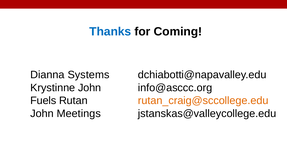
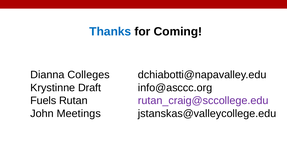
Systems: Systems -> Colleges
Krystinne John: John -> Draft
rutan_craig@sccollege.edu colour: orange -> purple
